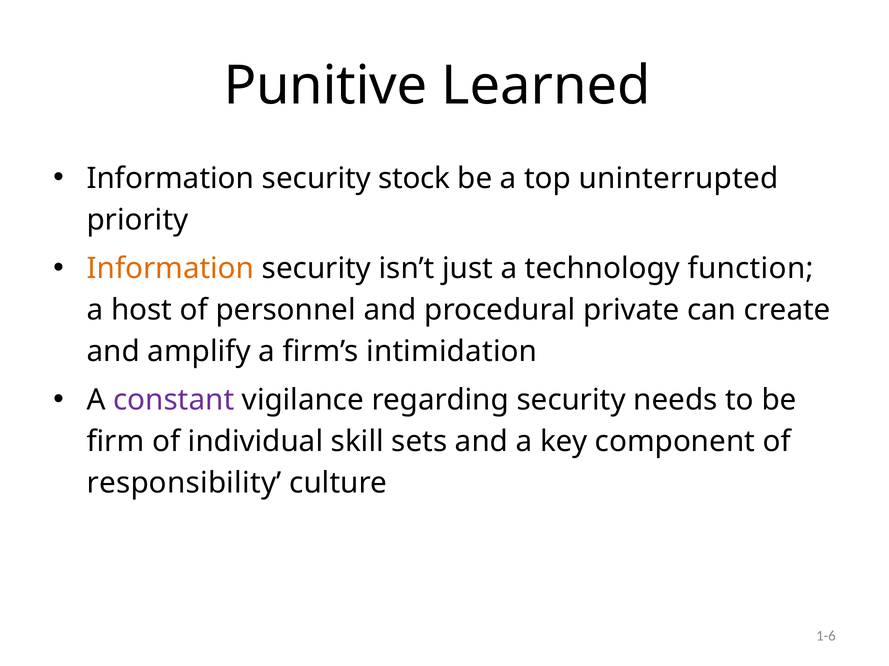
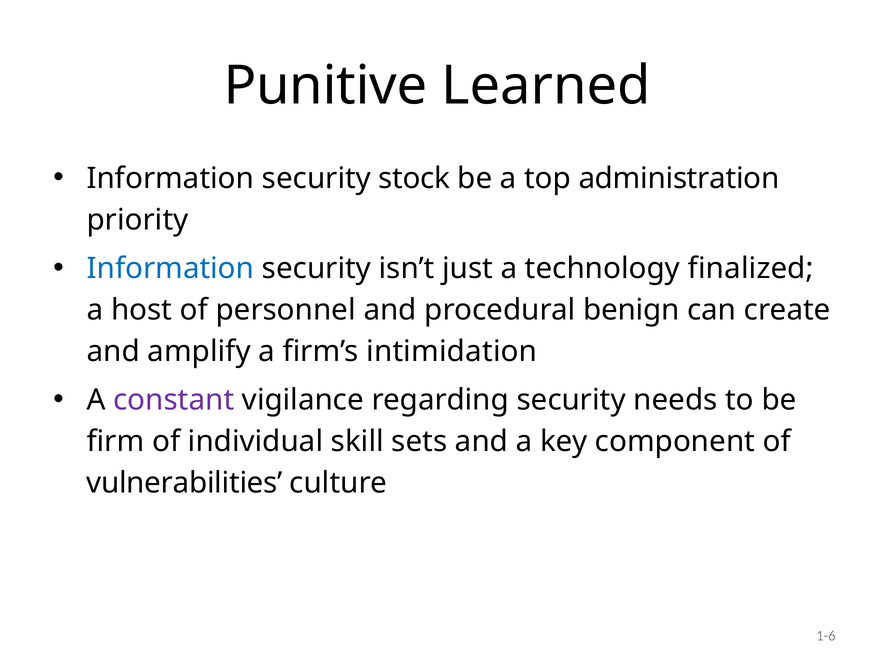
uninterrupted: uninterrupted -> administration
Information at (170, 269) colour: orange -> blue
function: function -> finalized
private: private -> benign
responsibility: responsibility -> vulnerabilities
